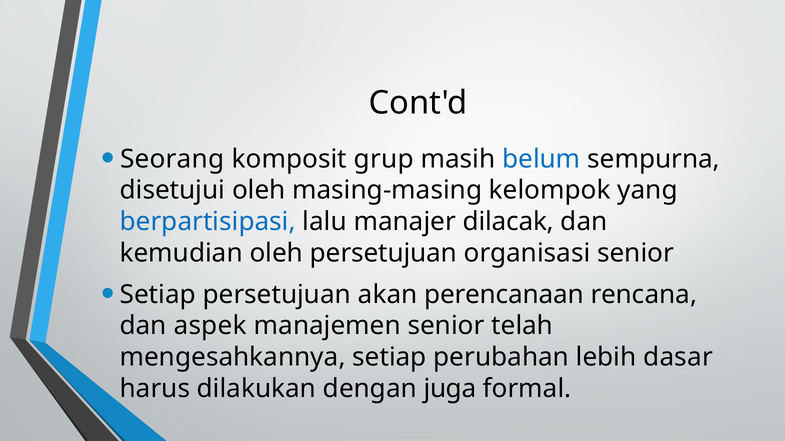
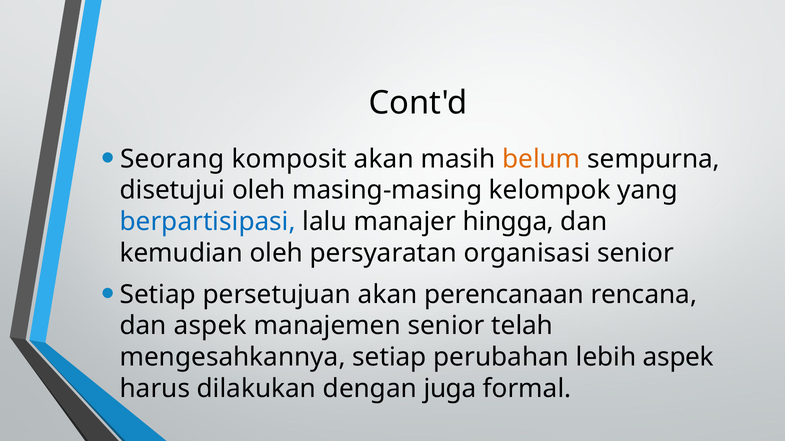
komposit grup: grup -> akan
belum colour: blue -> orange
dilacak: dilacak -> hingga
oleh persetujuan: persetujuan -> persyaratan
lebih dasar: dasar -> aspek
